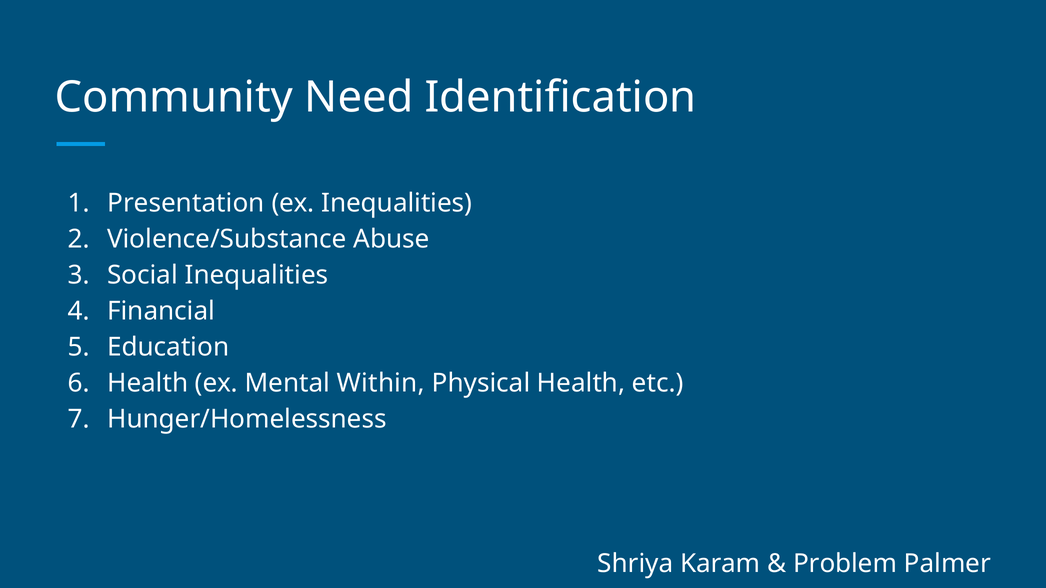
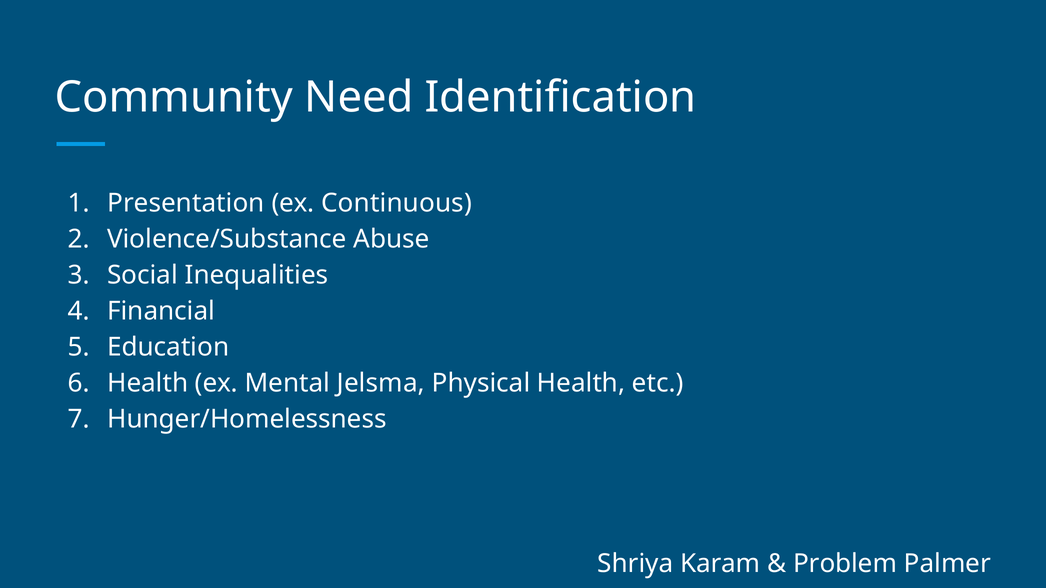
ex Inequalities: Inequalities -> Continuous
Within: Within -> Jelsma
